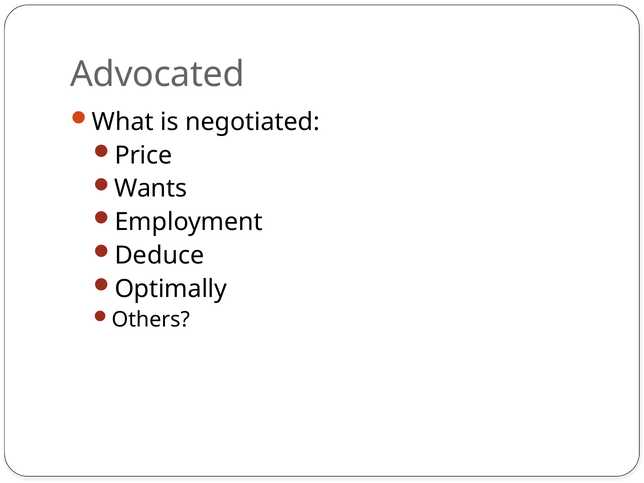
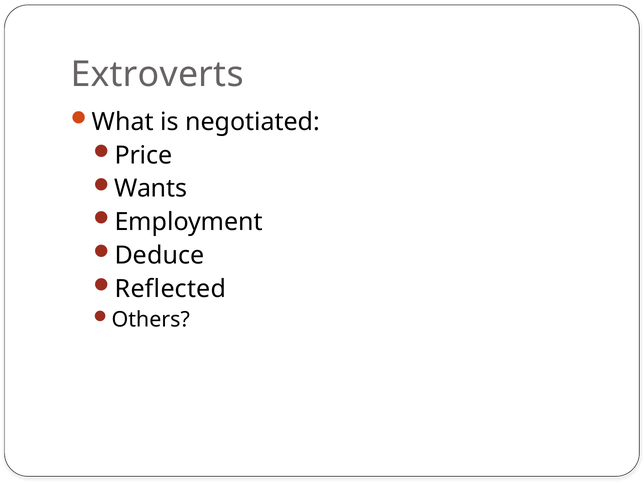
Advocated: Advocated -> Extroverts
Optimally: Optimally -> Reflected
